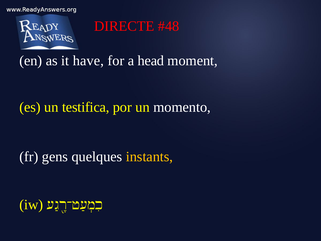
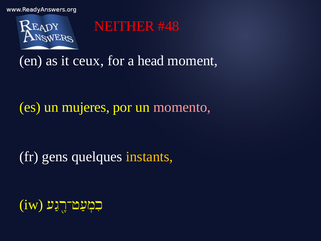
DIRECTE: DIRECTE -> NEITHER
have: have -> ceux
testifica: testifica -> mujeres
momento colour: white -> pink
